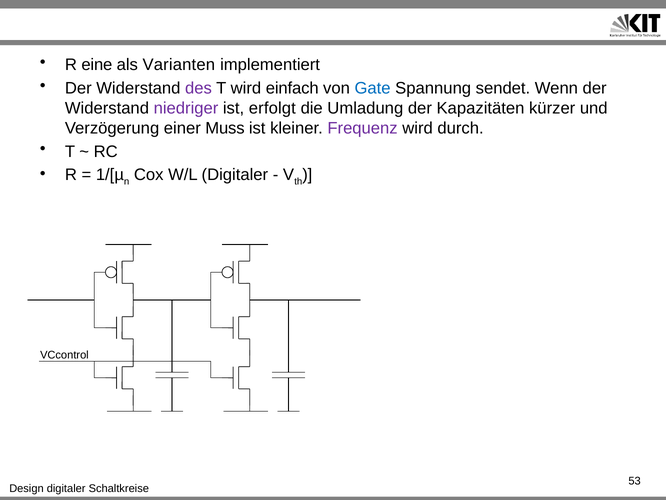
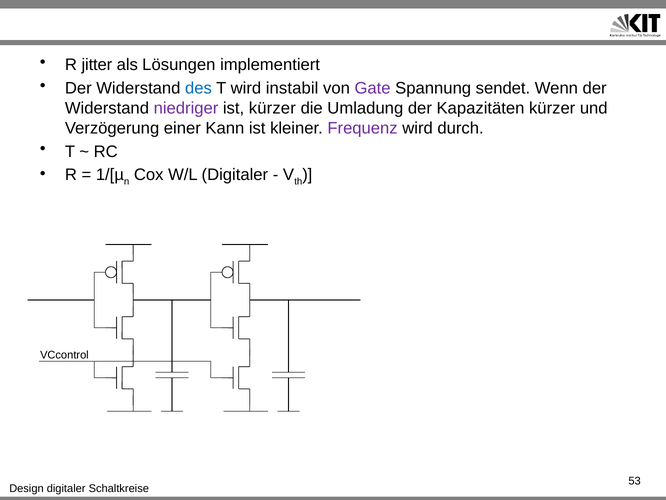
eine: eine -> jitter
Varianten: Varianten -> Lösungen
des colour: purple -> blue
einfach: einfach -> instabil
Gate colour: blue -> purple
ist erfolgt: erfolgt -> kürzer
Muss: Muss -> Kann
